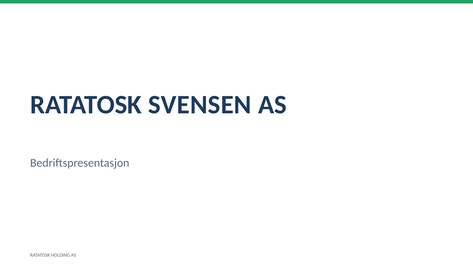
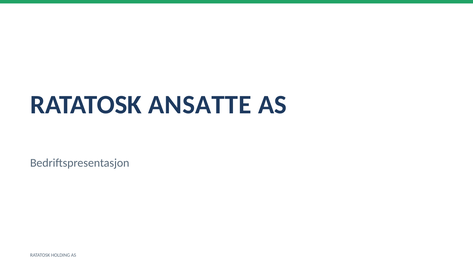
SVENSEN: SVENSEN -> ANSATTE
